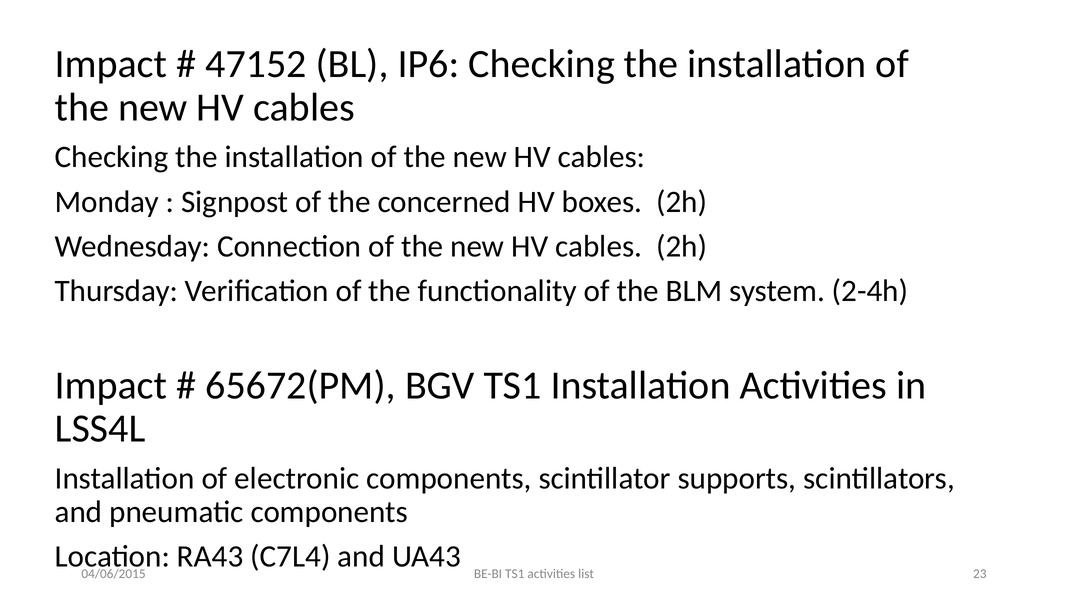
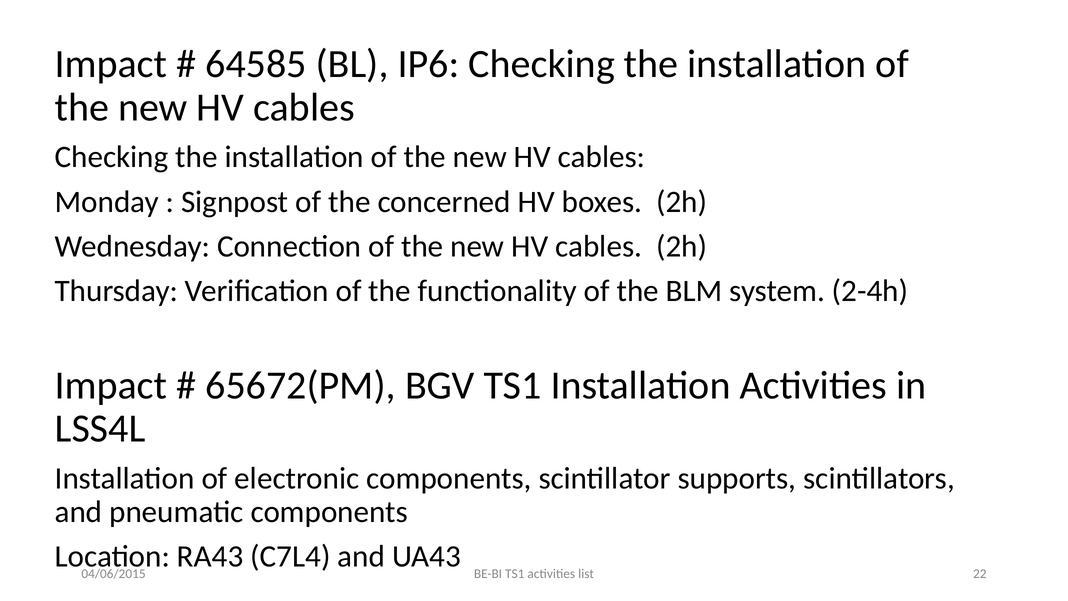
47152: 47152 -> 64585
23: 23 -> 22
